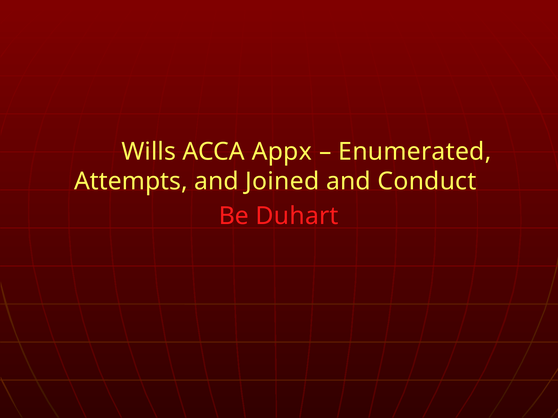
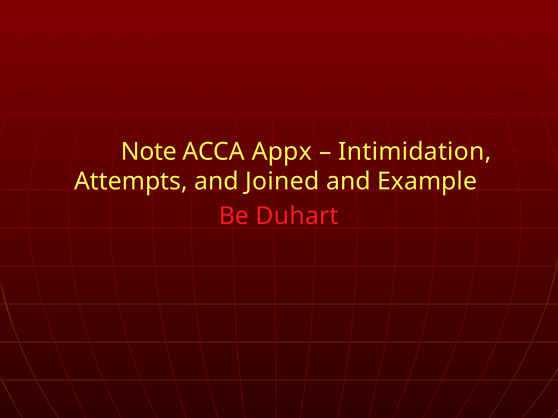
Wills: Wills -> Note
Enumerated: Enumerated -> Intimidation
Conduct: Conduct -> Example
